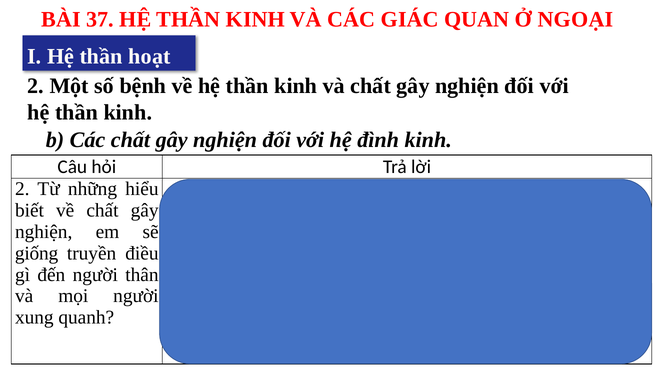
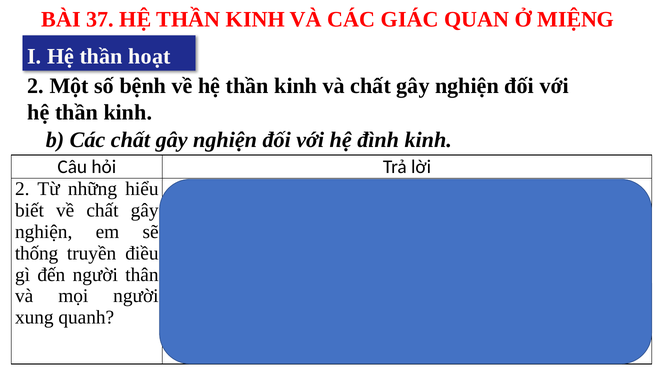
NGOẠI: NGOẠI -> MIỆNG
giống: giống -> thống
